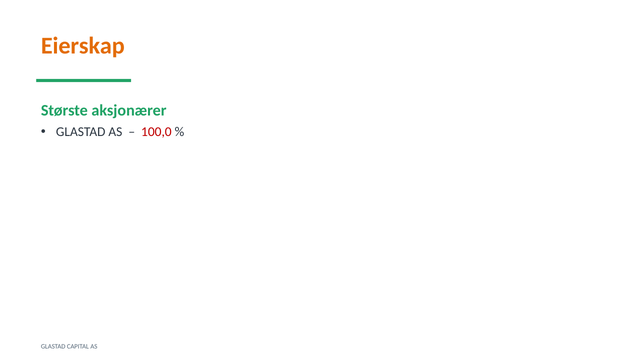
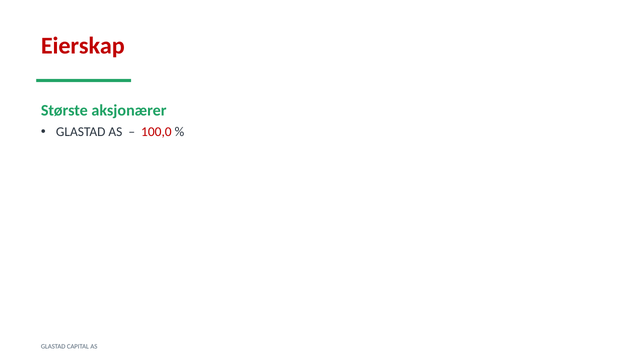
Eierskap colour: orange -> red
